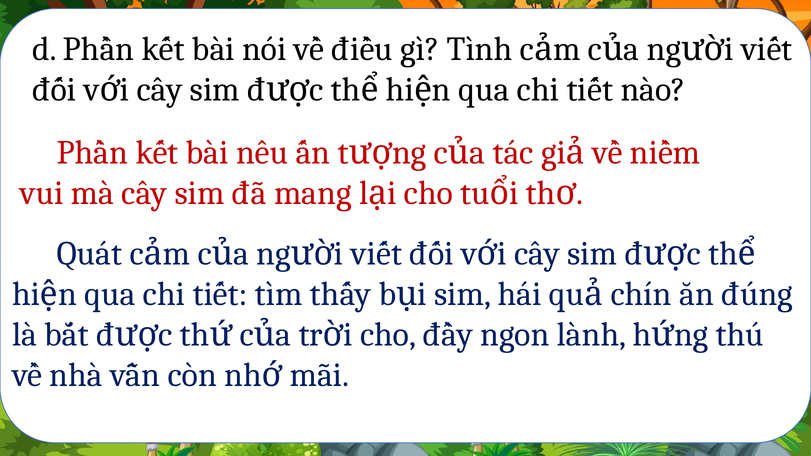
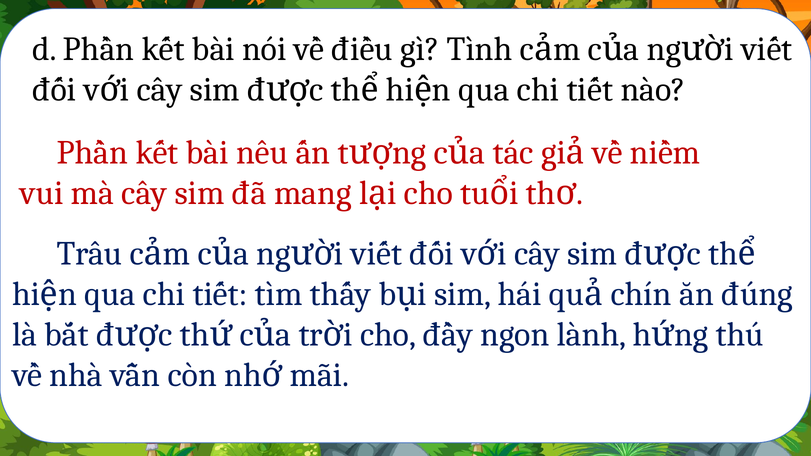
Quát: Quát -> Trâu
